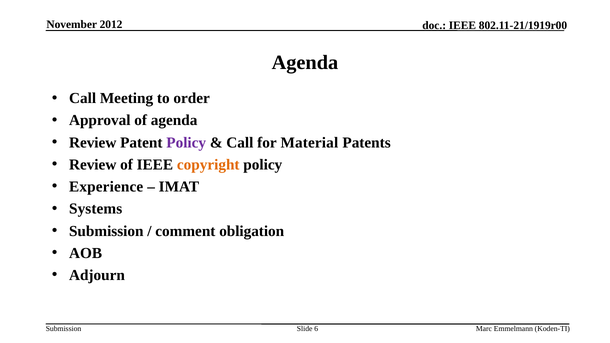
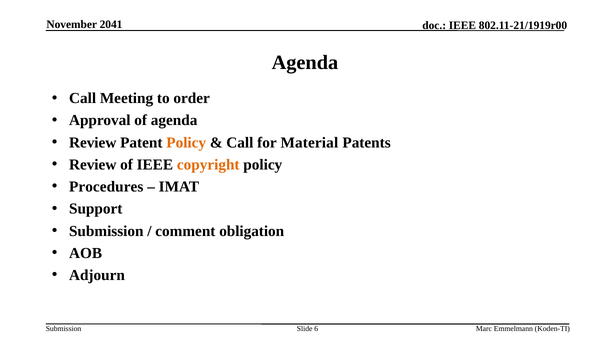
2012: 2012 -> 2041
Policy at (186, 143) colour: purple -> orange
Experience: Experience -> Procedures
Systems: Systems -> Support
